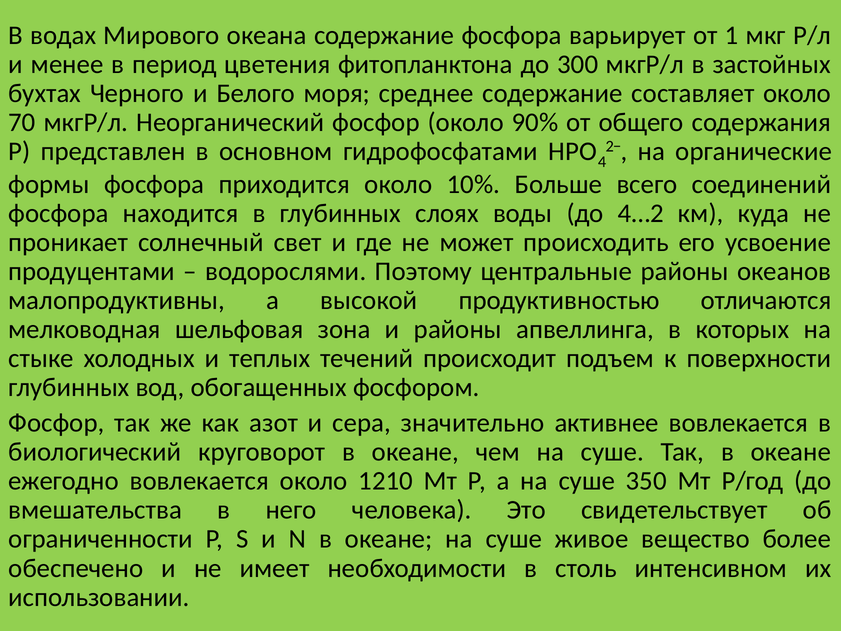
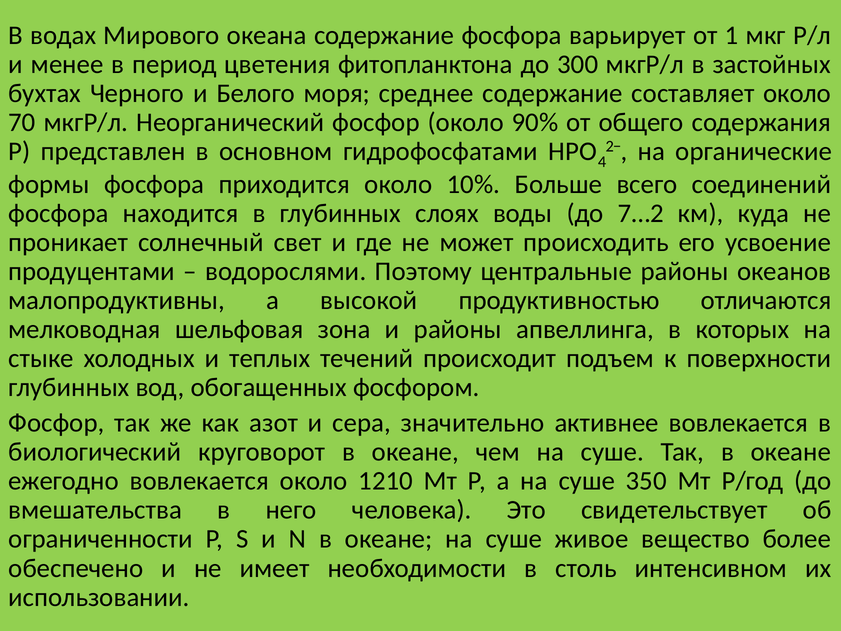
4…2: 4…2 -> 7…2
